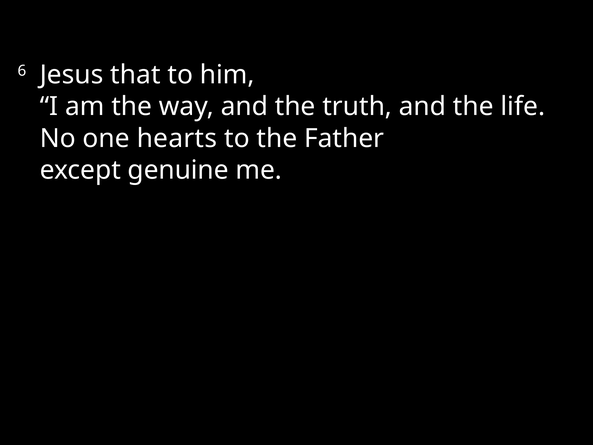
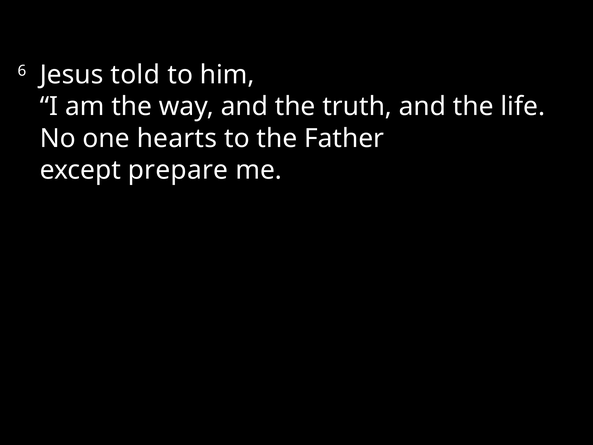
that: that -> told
genuine: genuine -> prepare
